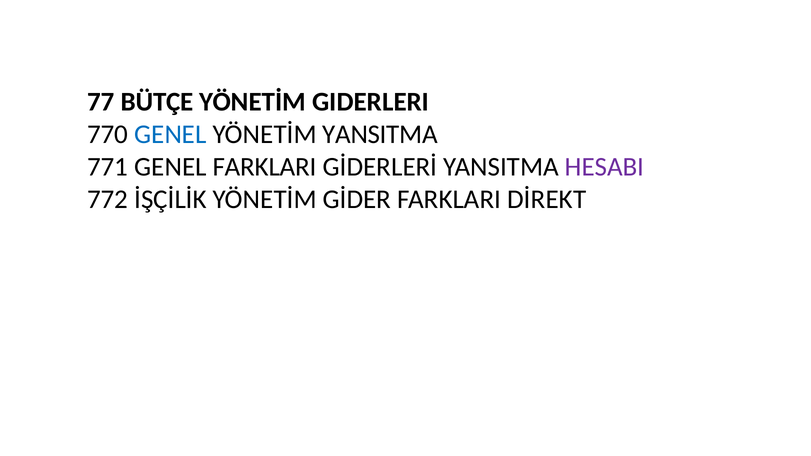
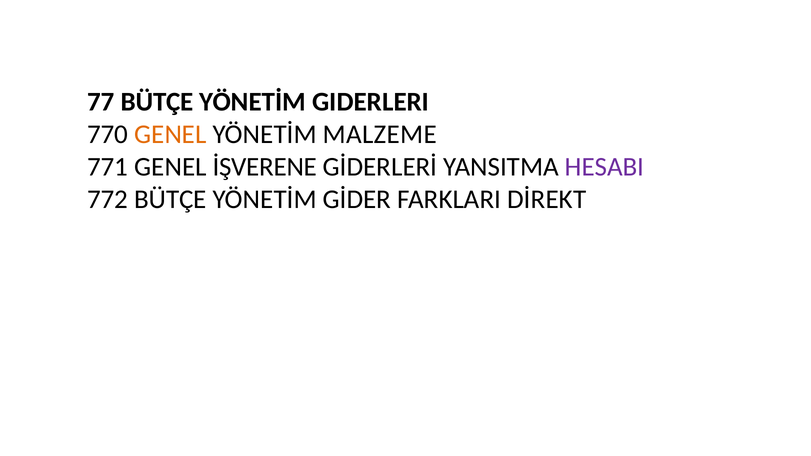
GENEL at (170, 135) colour: blue -> orange
YÖNETİM YANSITMA: YANSITMA -> MALZEME
GENEL FARKLARI: FARKLARI -> İŞVERENE
772 İŞÇİLİK: İŞÇİLİK -> BÜTÇE
